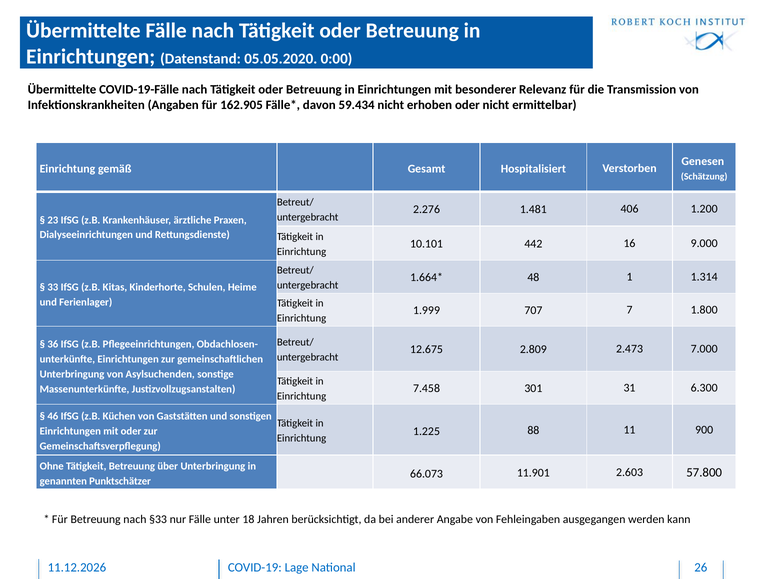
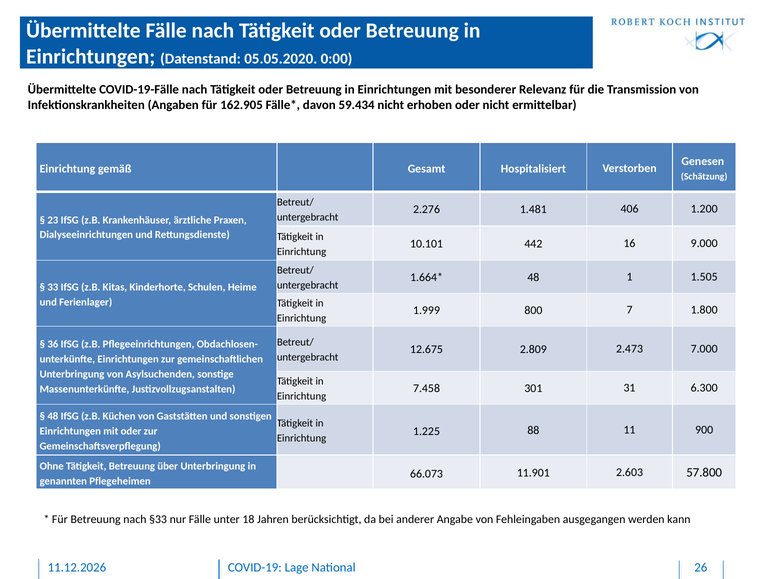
1.314: 1.314 -> 1.505
707: 707 -> 800
46 at (53, 416): 46 -> 48
Punktschätzer: Punktschätzer -> Pflegeheimen
